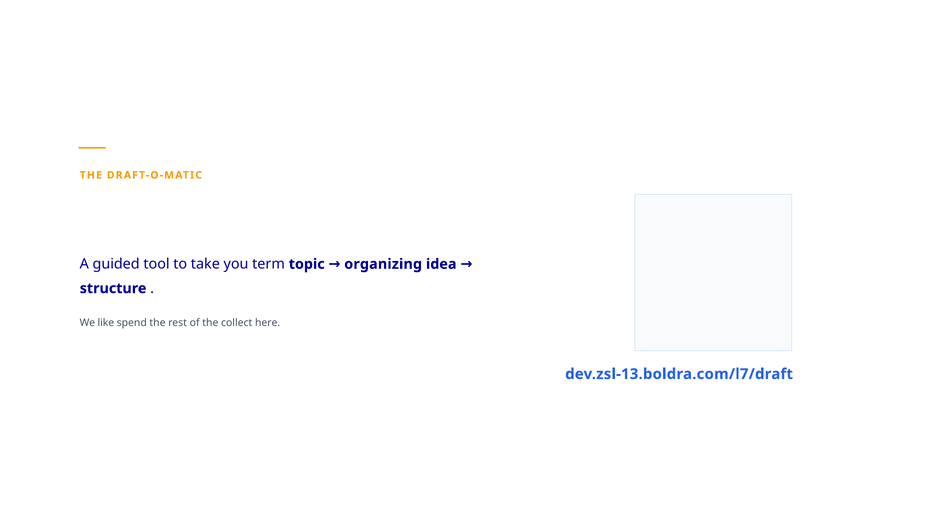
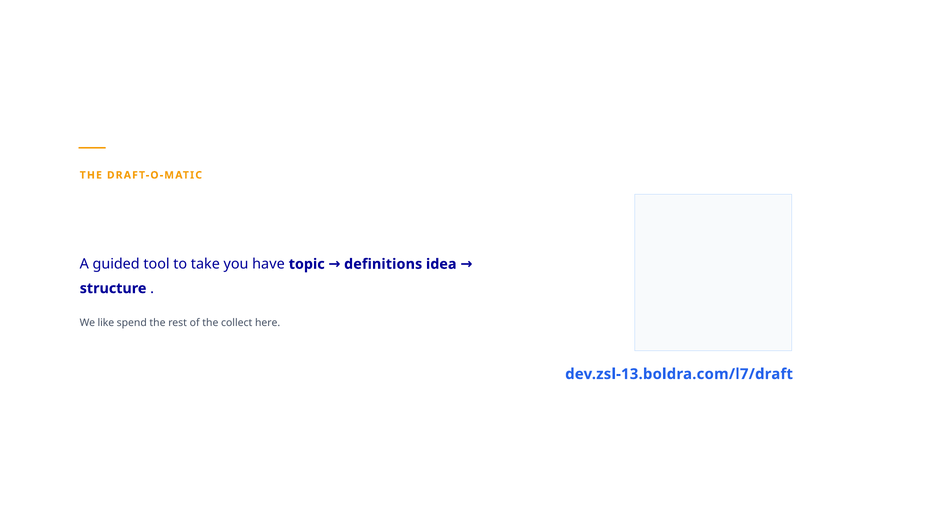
term: term -> have
organizing: organizing -> definitions
